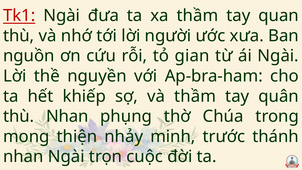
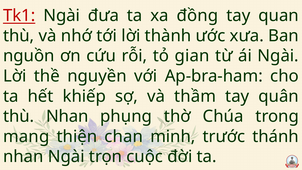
xa thầm: thầm -> đồng
người: người -> thành
mong: mong -> mang
nhảy: nhảy -> chan
